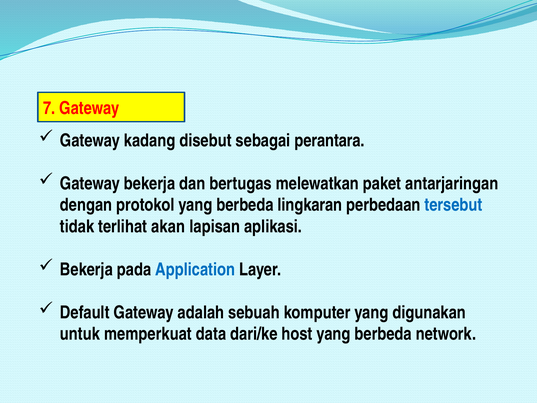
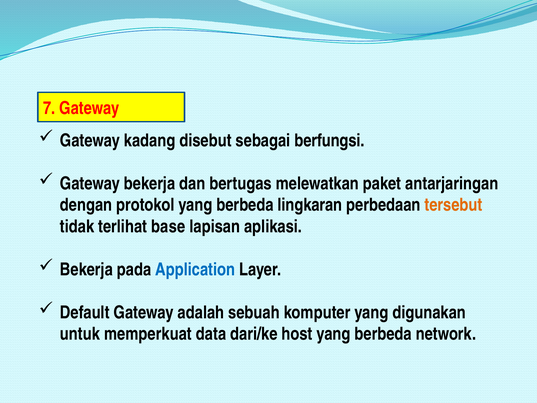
perantara: perantara -> berfungsi
tersebut colour: blue -> orange
akan: akan -> base
